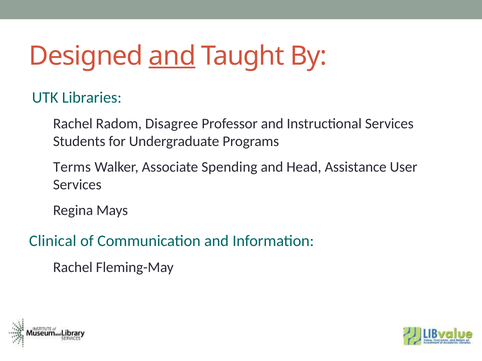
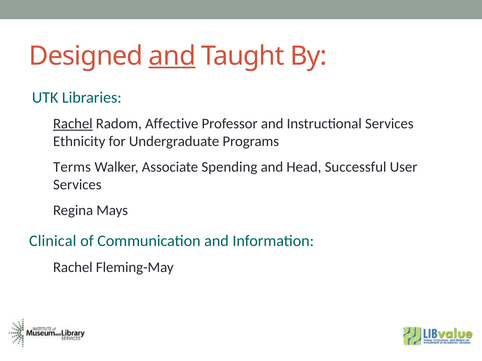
Rachel at (73, 124) underline: none -> present
Disagree: Disagree -> Affective
Students: Students -> Ethnicity
Assistance: Assistance -> Successful
